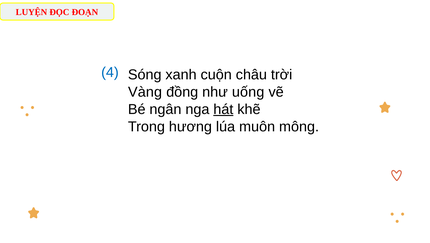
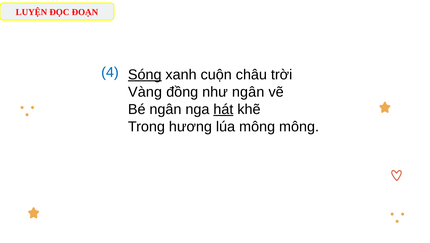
Sóng underline: none -> present
như uống: uống -> ngân
lúa muôn: muôn -> mông
